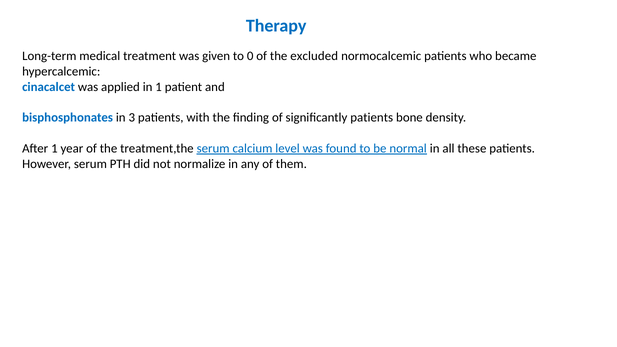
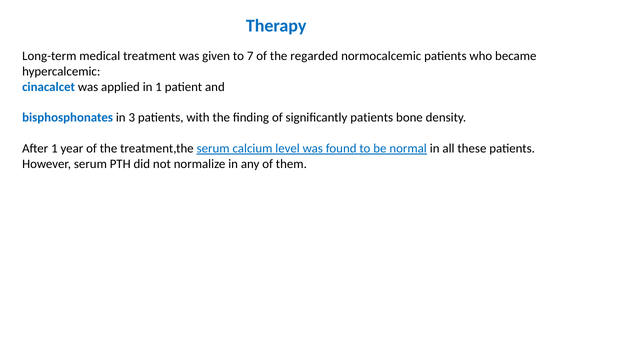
0: 0 -> 7
excluded: excluded -> regarded
